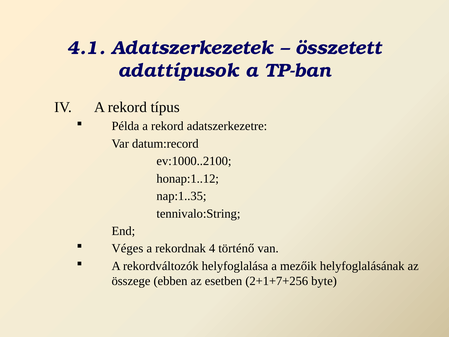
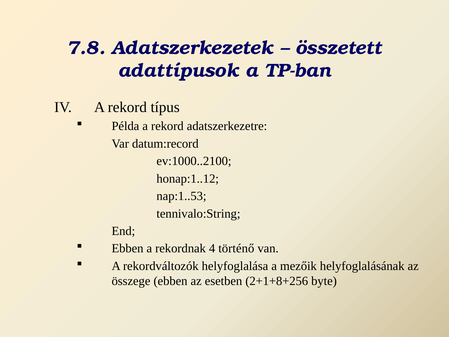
4.1: 4.1 -> 7.8
nap:1..35: nap:1..35 -> nap:1..53
Véges at (127, 248): Véges -> Ebben
2+1+7+256: 2+1+7+256 -> 2+1+8+256
